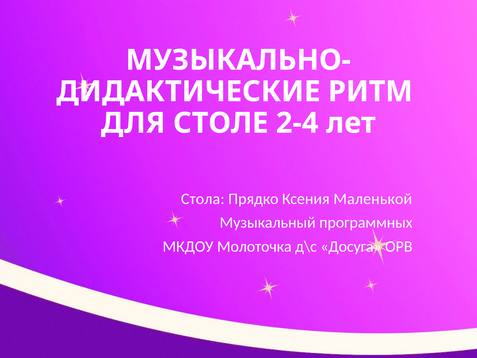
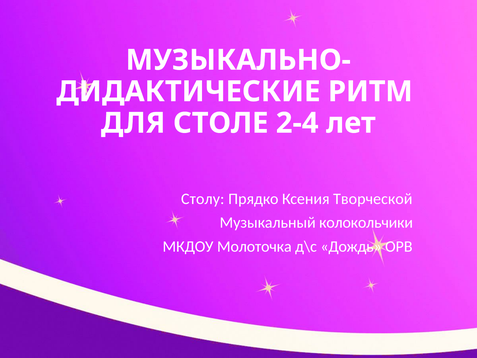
Стола: Стола -> Столу
Маленькой: Маленькой -> Творческой
программных: программных -> колокольчики
Досуга: Досуга -> Дождь
